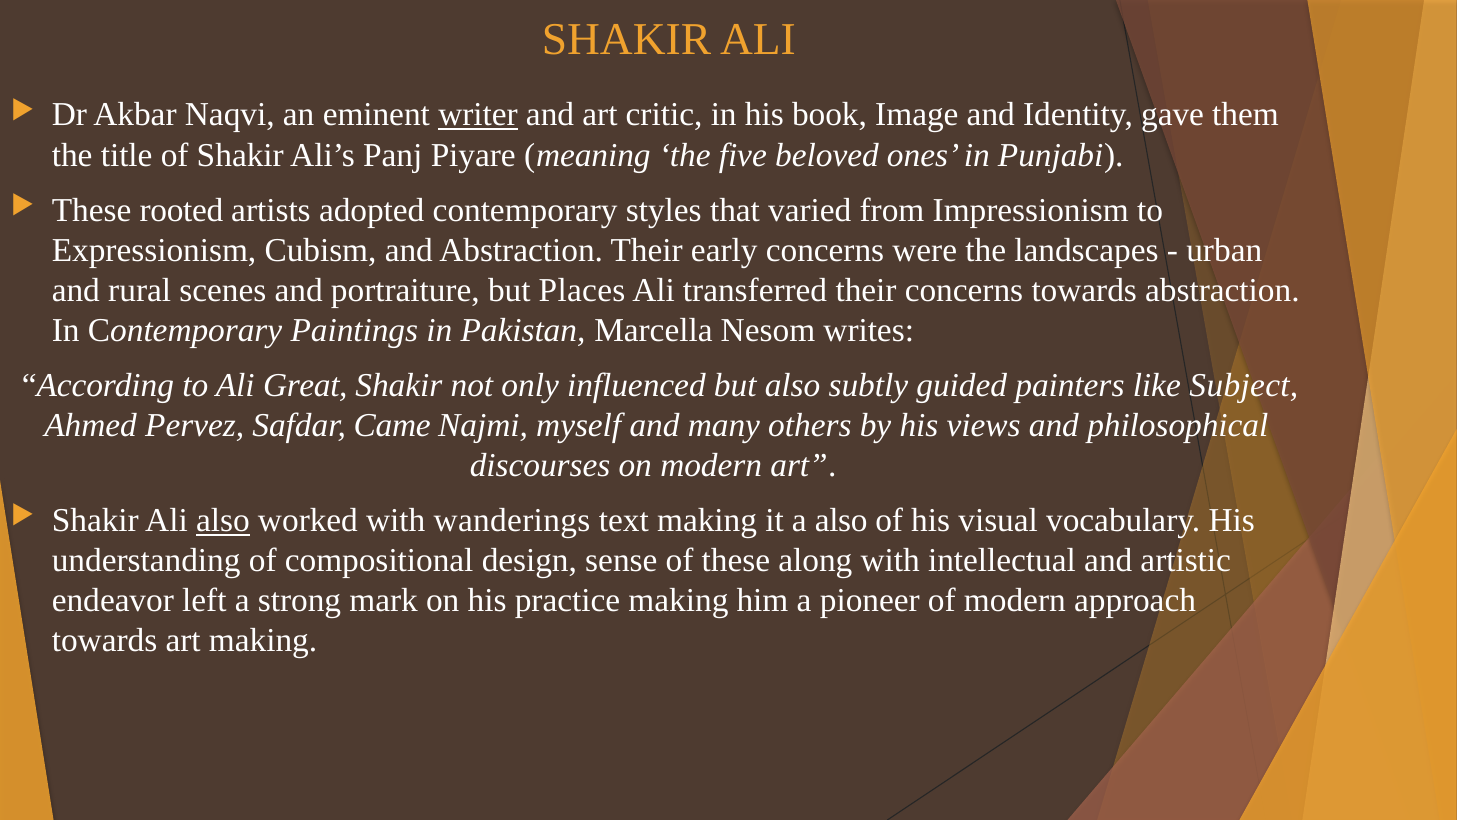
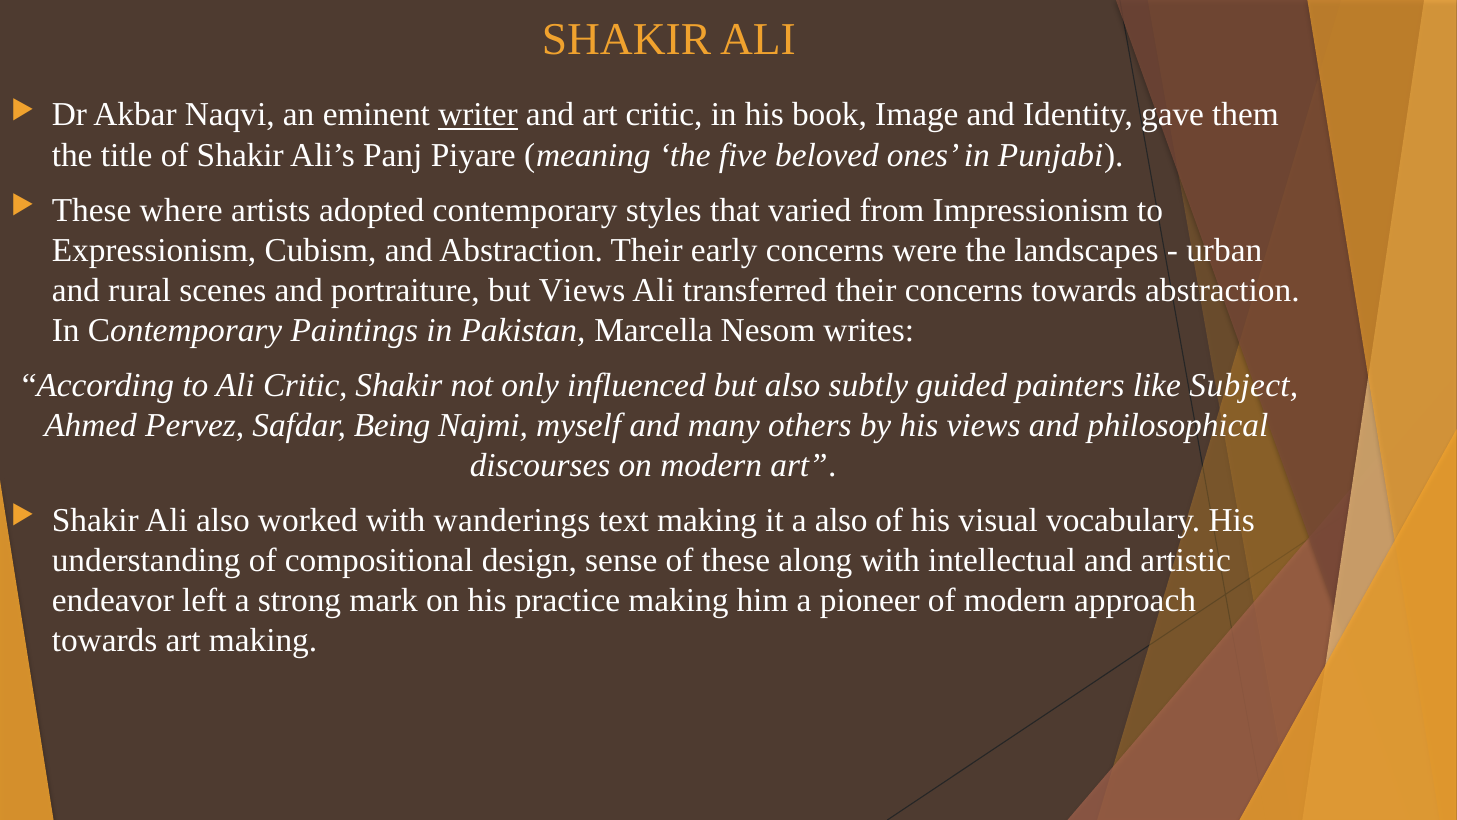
rooted: rooted -> where
but Places: Places -> Views
Ali Great: Great -> Critic
Came: Came -> Being
also at (223, 521) underline: present -> none
